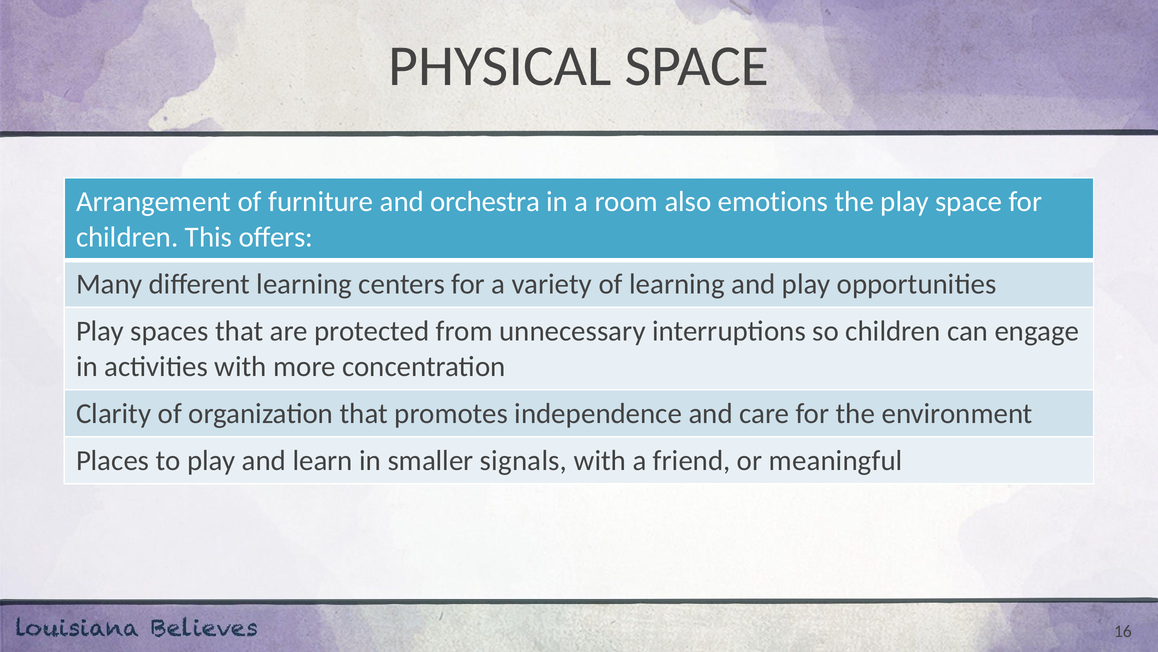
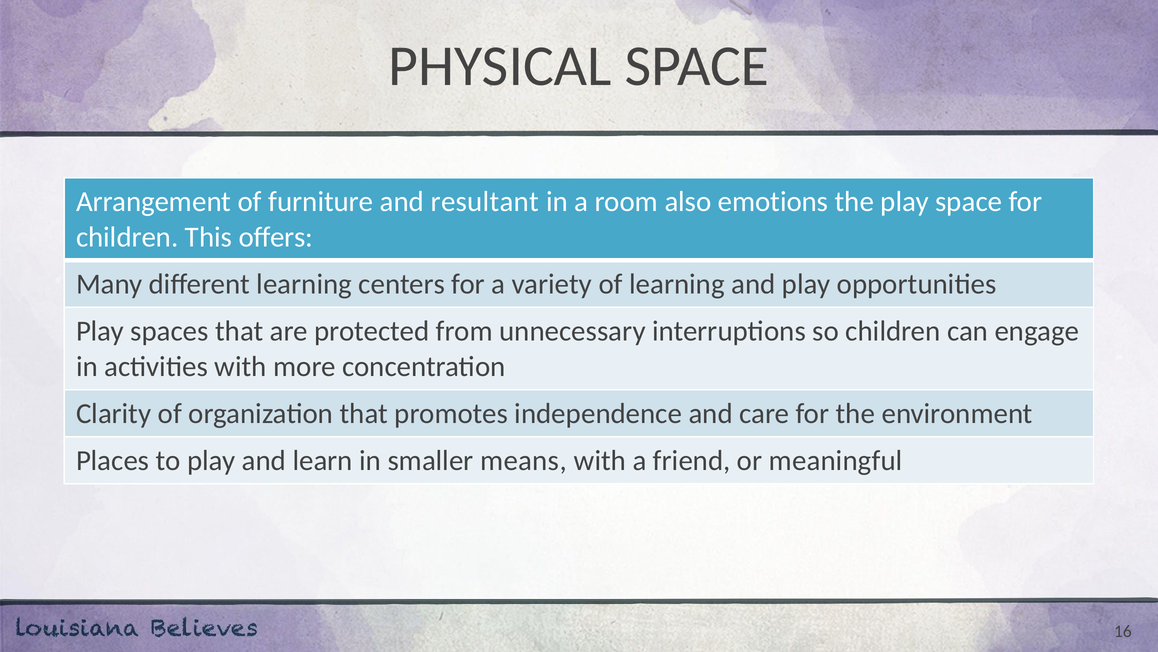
orchestra: orchestra -> resultant
signals: signals -> means
